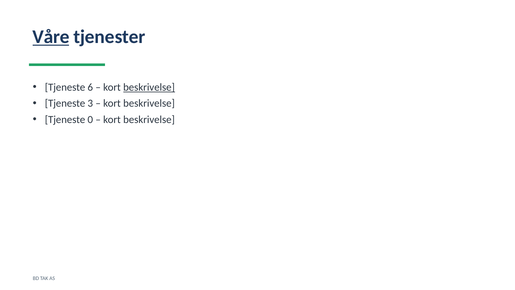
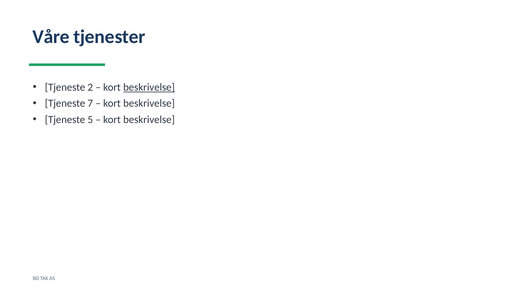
Våre underline: present -> none
6: 6 -> 2
3: 3 -> 7
0: 0 -> 5
